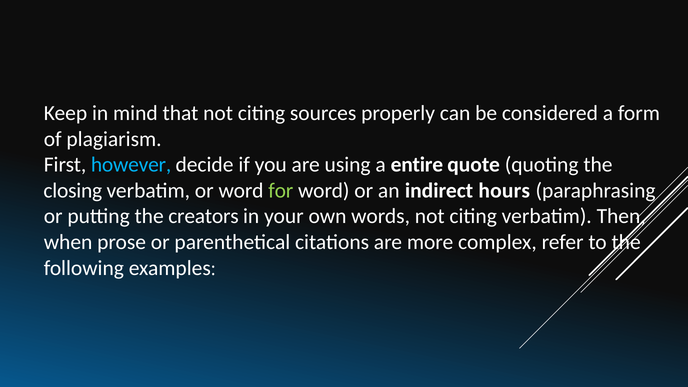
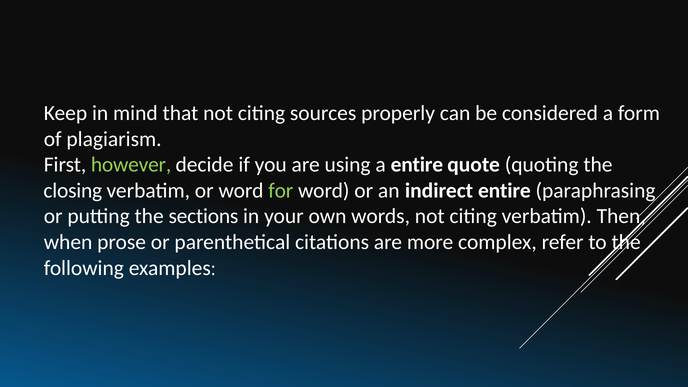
however colour: light blue -> light green
indirect hours: hours -> entire
creators: creators -> sections
